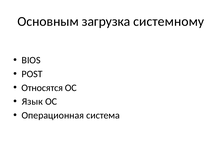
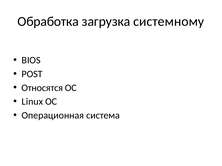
Основным: Основным -> Обработка
Язык: Язык -> Linux
